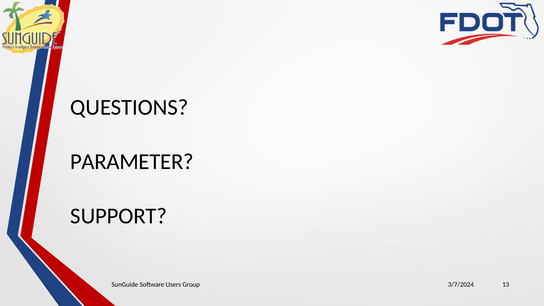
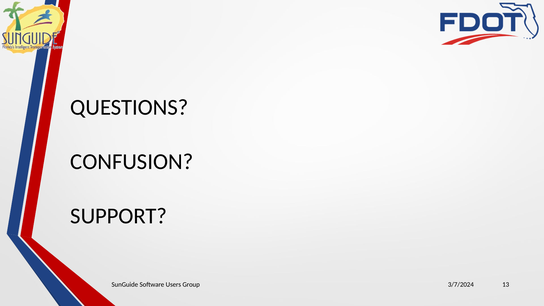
PARAMETER: PARAMETER -> CONFUSION
